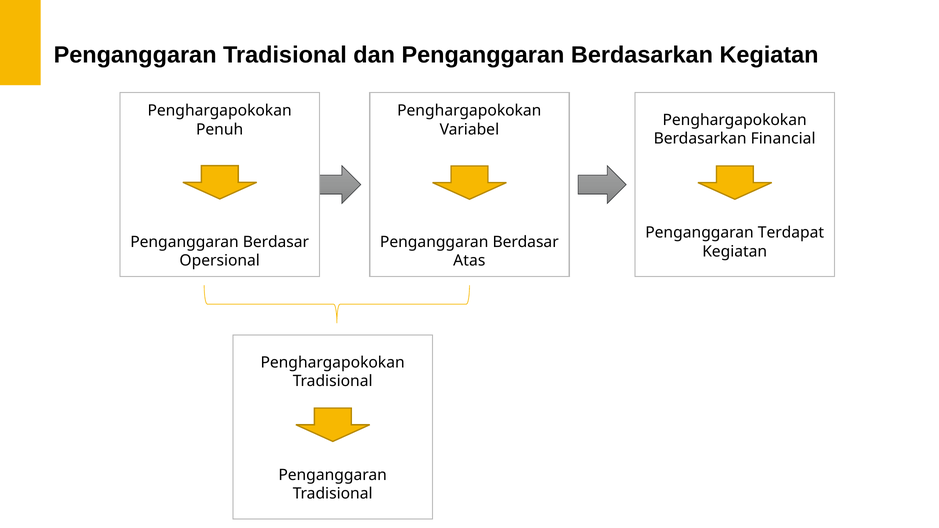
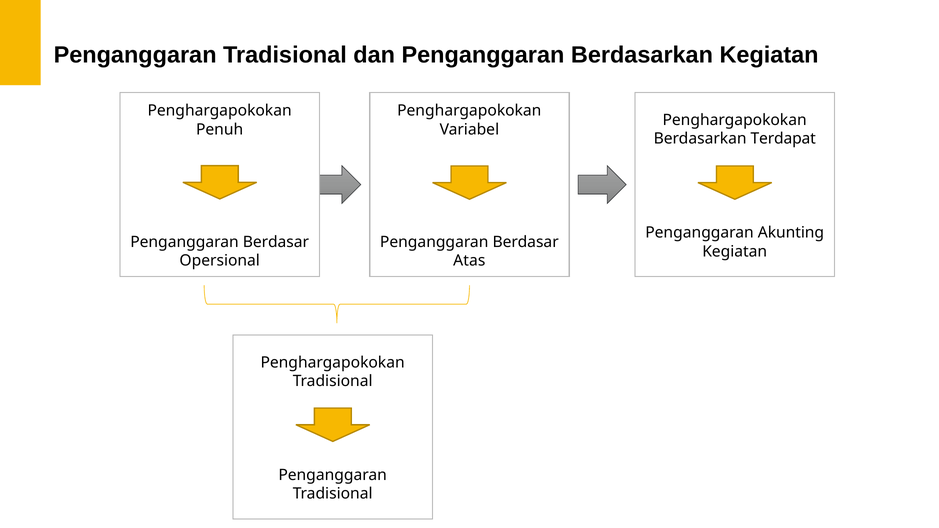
Financial: Financial -> Terdapat
Terdapat: Terdapat -> Akunting
